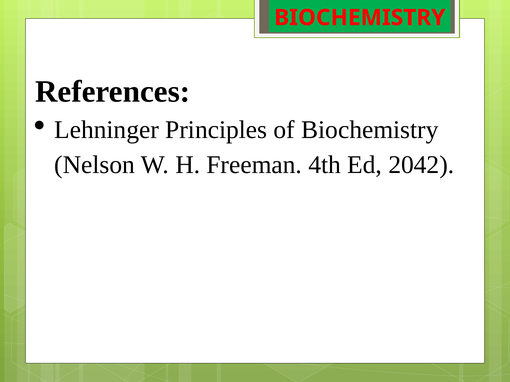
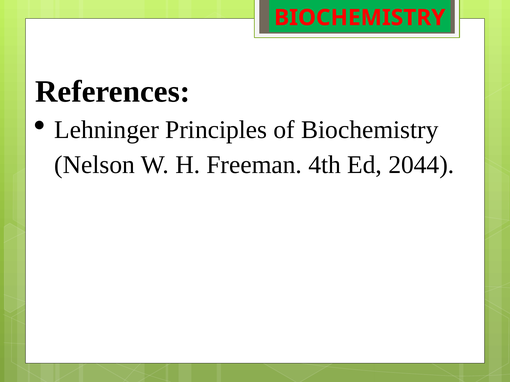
2042: 2042 -> 2044
